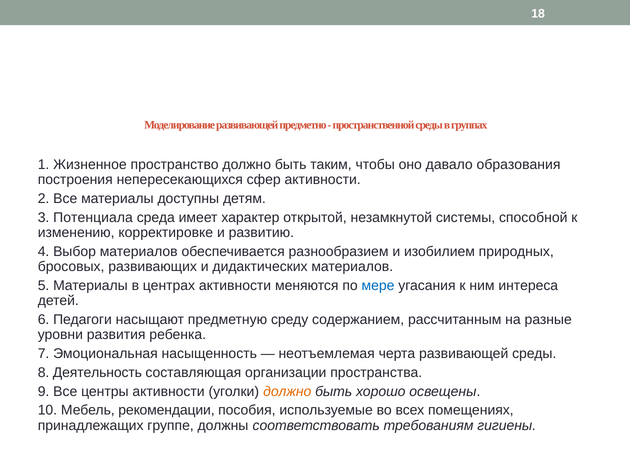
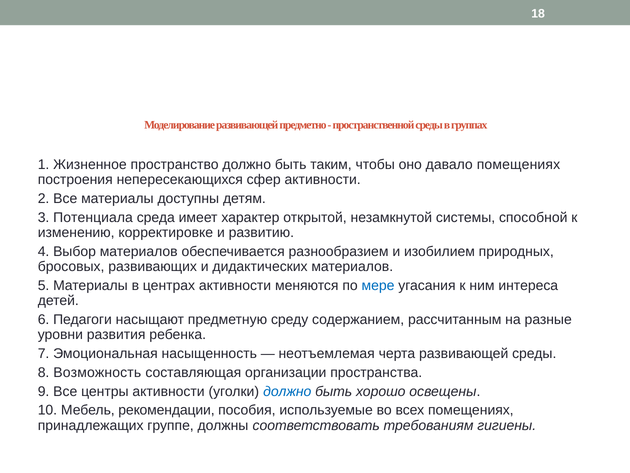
давало образования: образования -> помещениях
Деятельность: Деятельность -> Возможность
должно at (287, 391) colour: orange -> blue
